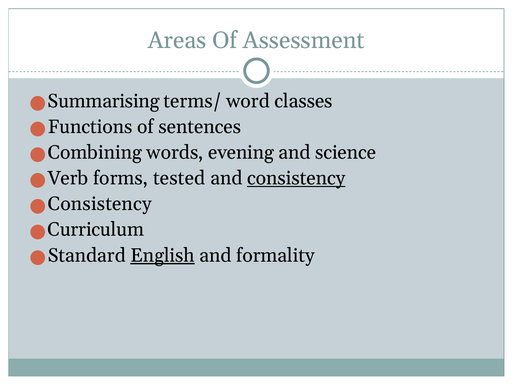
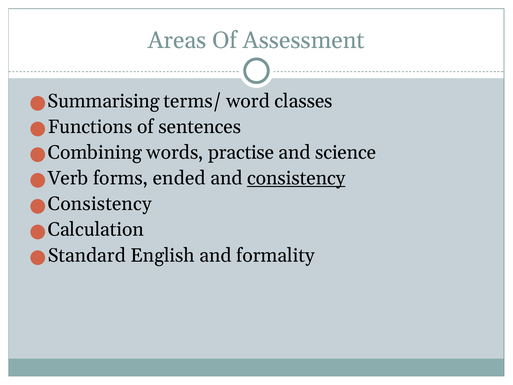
evening: evening -> practise
tested: tested -> ended
Curriculum: Curriculum -> Calculation
English underline: present -> none
